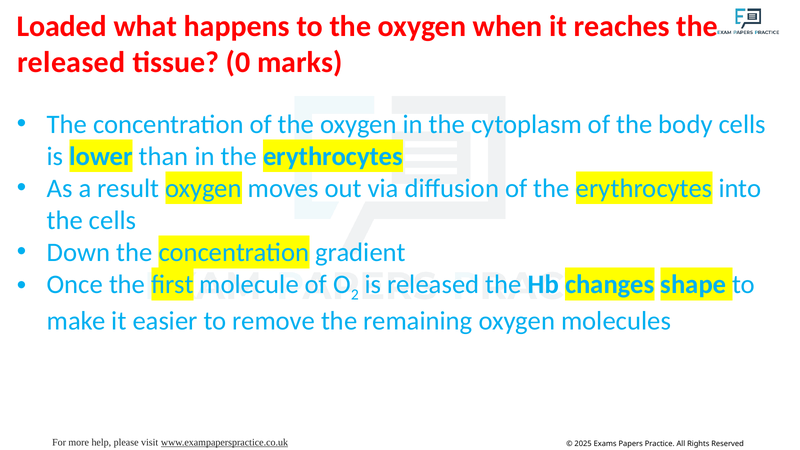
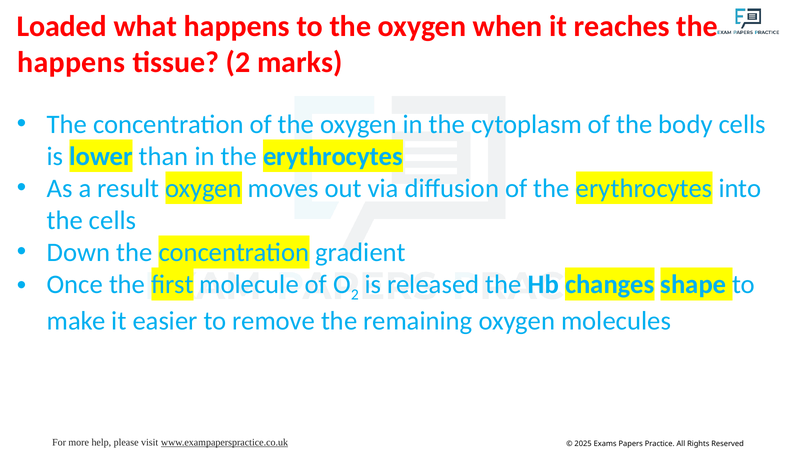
released at (71, 62): released -> happens
tissue 0: 0 -> 2
